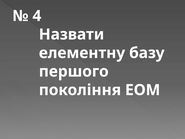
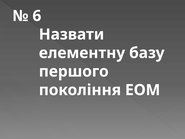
4: 4 -> 6
